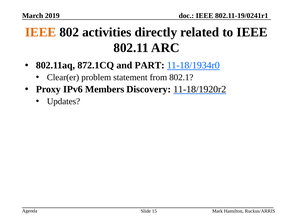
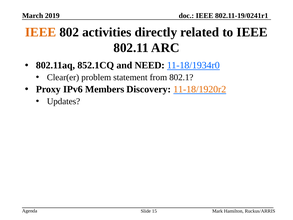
872.1CQ: 872.1CQ -> 852.1CQ
PART: PART -> NEED
11-18/1920r2 colour: black -> orange
